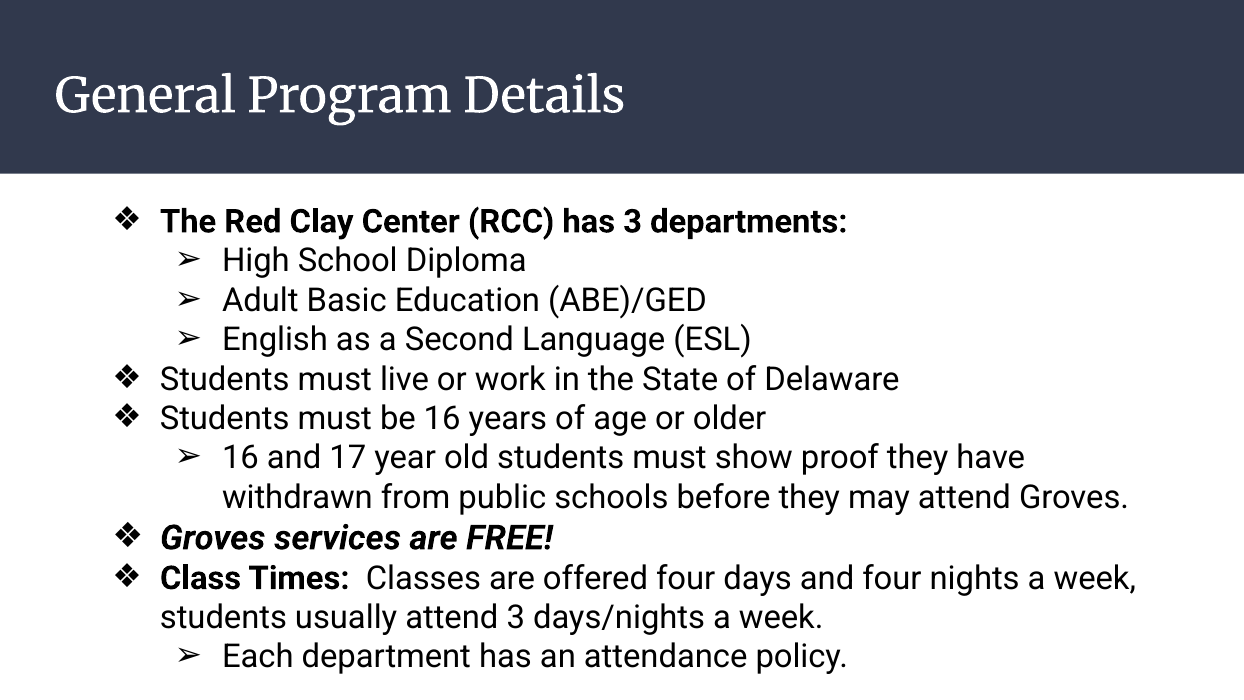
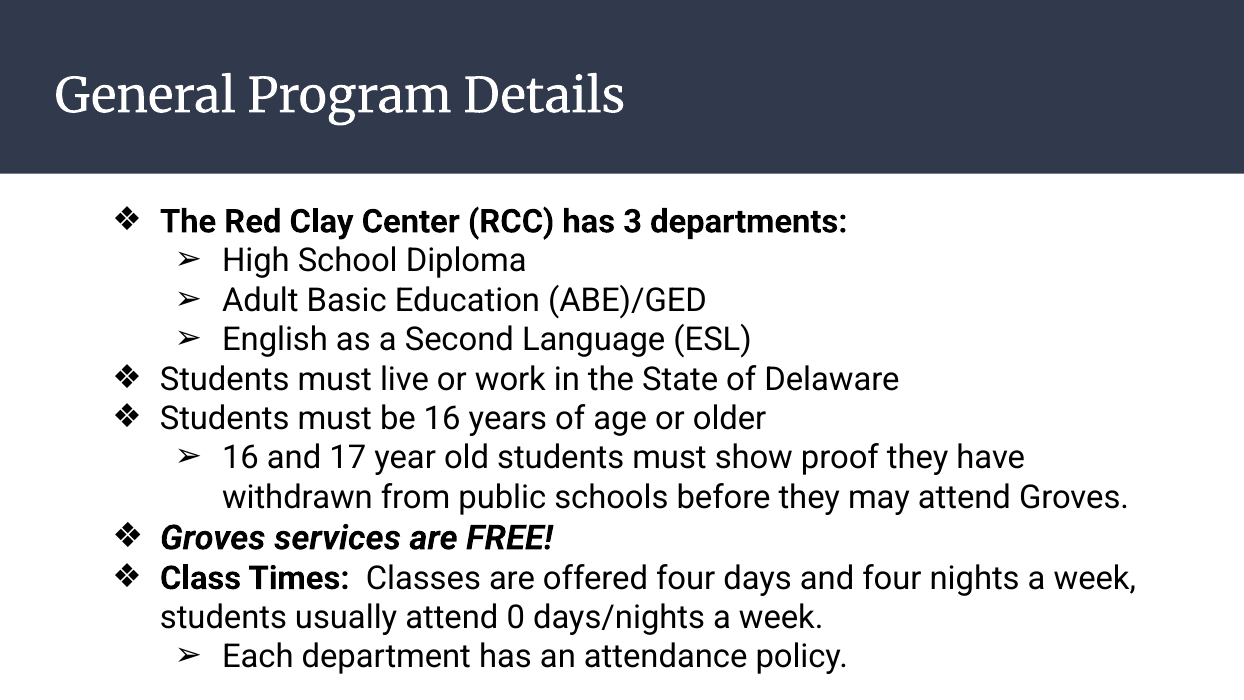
attend 3: 3 -> 0
